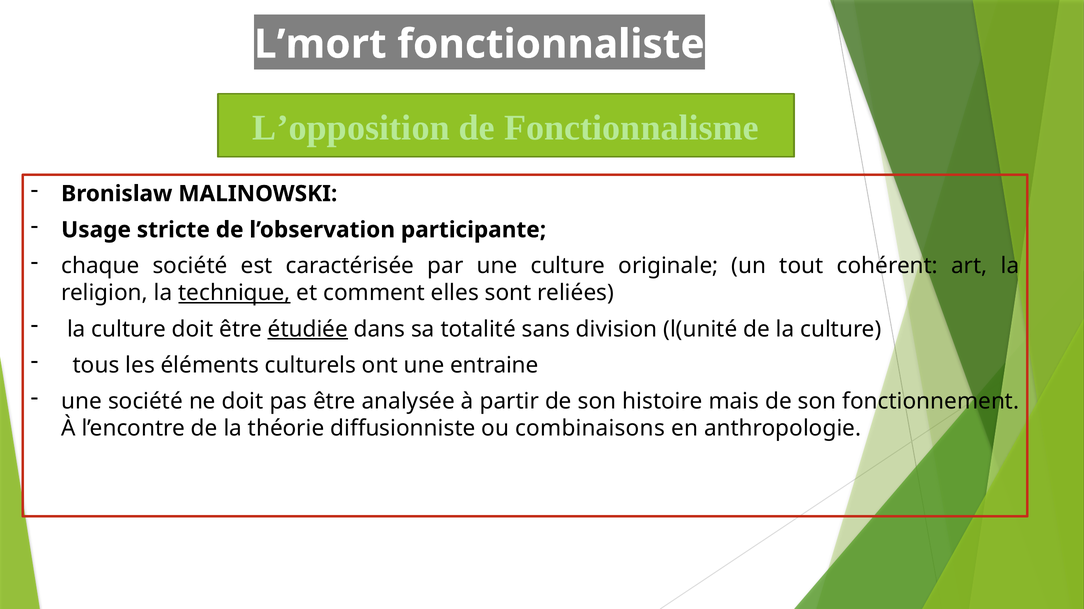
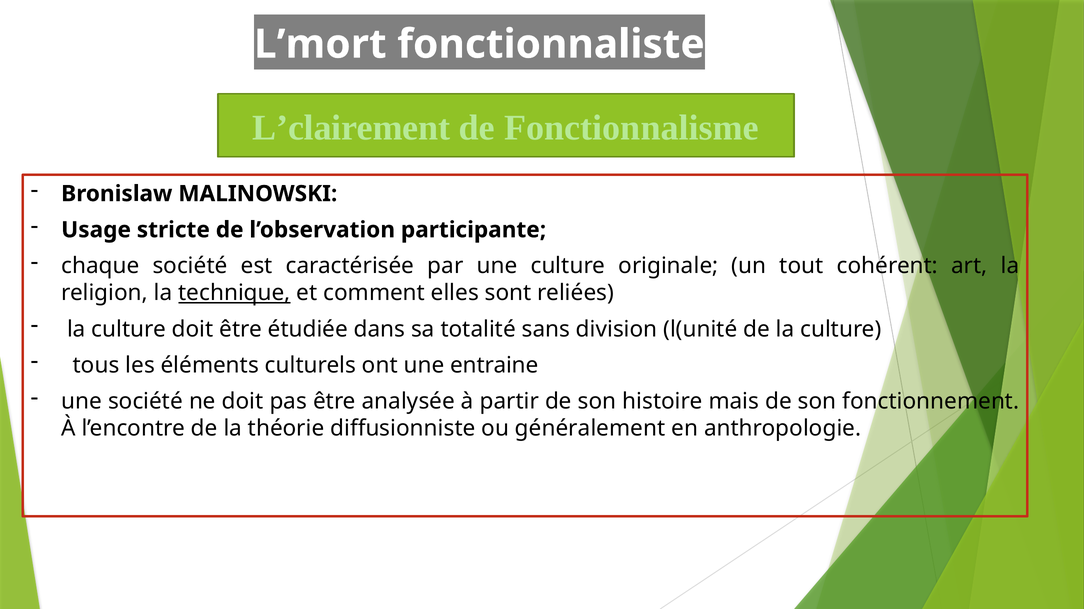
L’opposition: L’opposition -> L’clairement
étudiée underline: present -> none
combinaisons: combinaisons -> généralement
